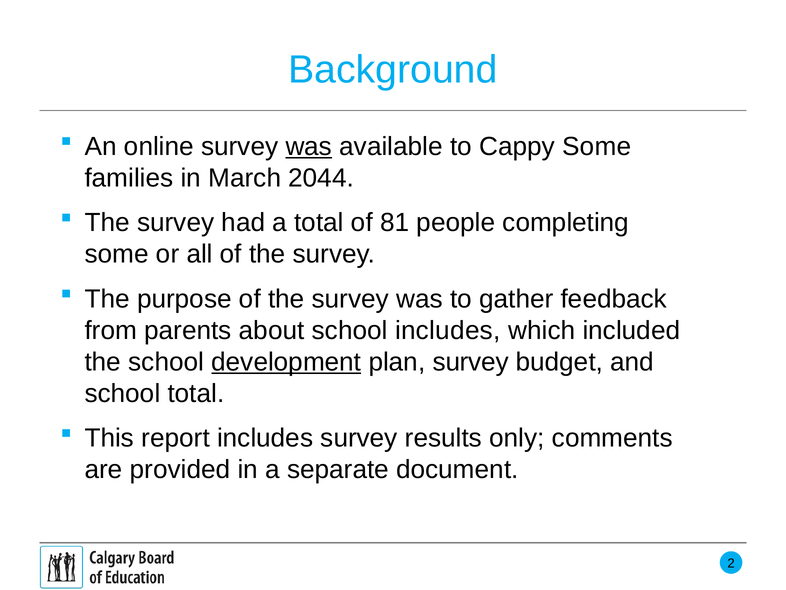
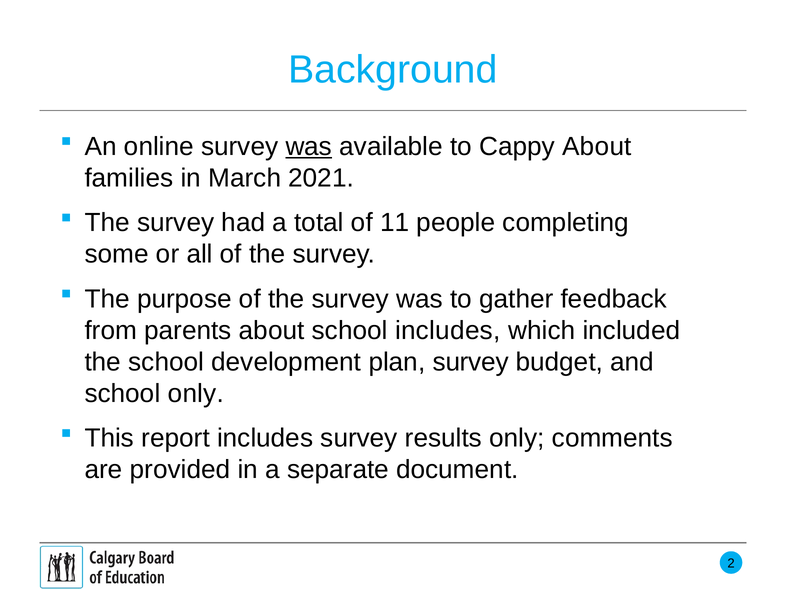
Cappy Some: Some -> About
2044: 2044 -> 2021
81: 81 -> 11
development underline: present -> none
school total: total -> only
